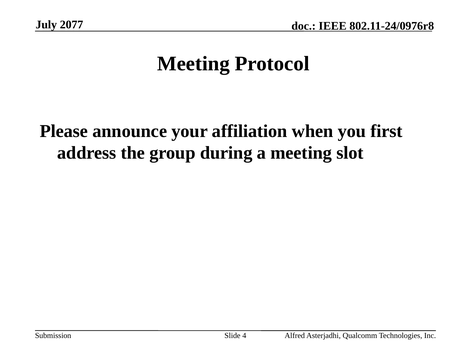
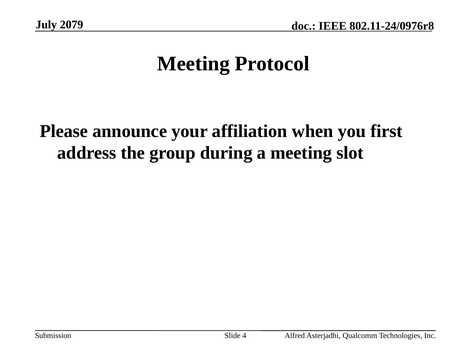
2077: 2077 -> 2079
